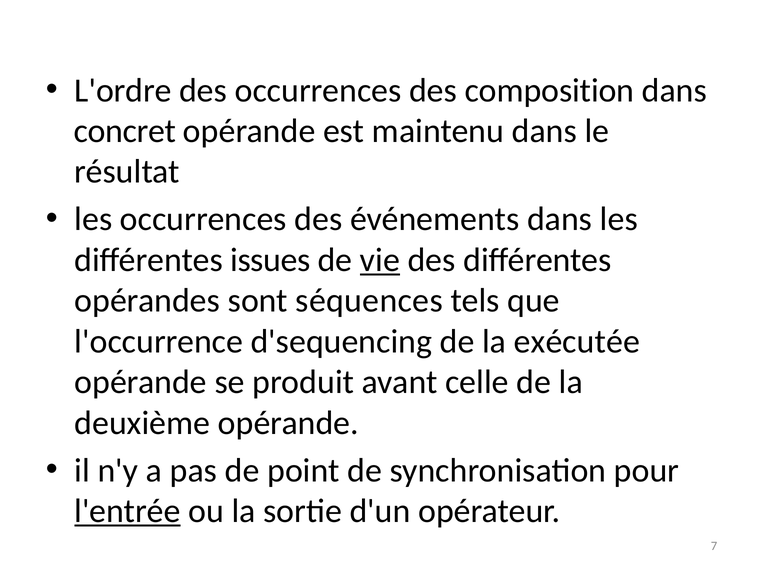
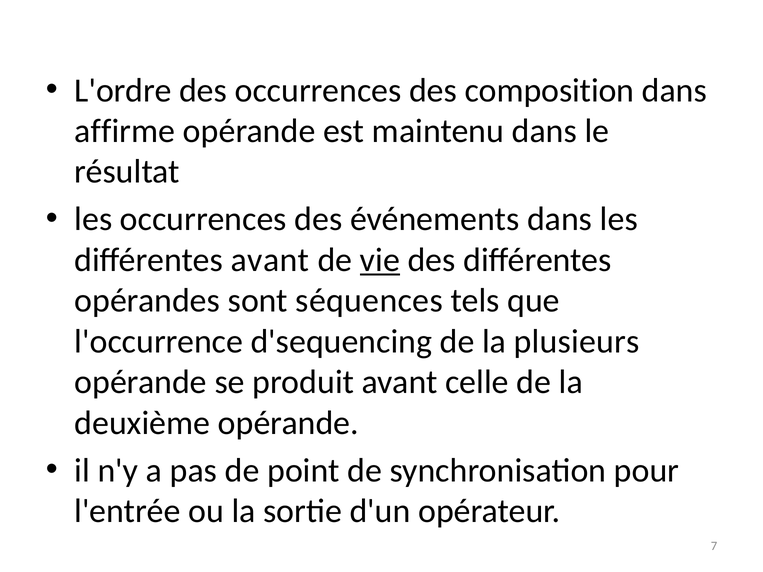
concret: concret -> affirme
différentes issues: issues -> avant
exécutée: exécutée -> plusieurs
l'entrée underline: present -> none
